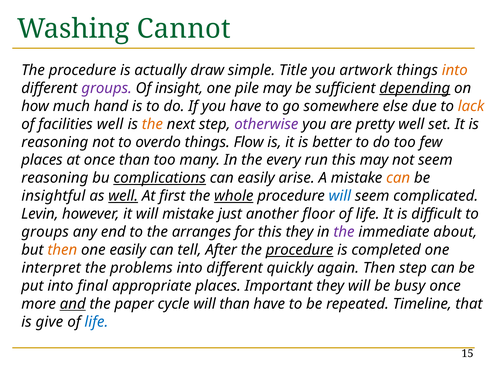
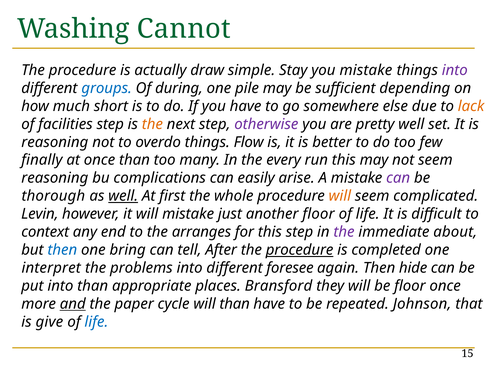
Title: Title -> Stay
you artwork: artwork -> mistake
into at (455, 70) colour: orange -> purple
groups at (107, 88) colour: purple -> blue
insight: insight -> during
depending underline: present -> none
hand: hand -> short
facilities well: well -> step
places at (42, 160): places -> finally
complications underline: present -> none
can at (398, 178) colour: orange -> purple
insightful: insightful -> thorough
whole underline: present -> none
will at (340, 196) colour: blue -> orange
groups at (45, 232): groups -> context
this they: they -> step
then at (62, 250) colour: orange -> blue
one easily: easily -> bring
quickly: quickly -> foresee
Then step: step -> hide
into final: final -> than
Important: Important -> Bransford
be busy: busy -> floor
Timeline: Timeline -> Johnson
